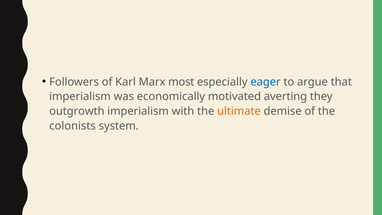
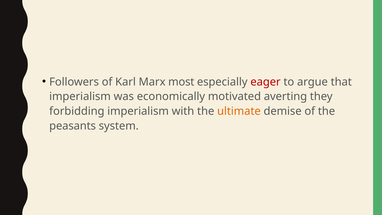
eager colour: blue -> red
outgrowth: outgrowth -> forbidding
colonists: colonists -> peasants
